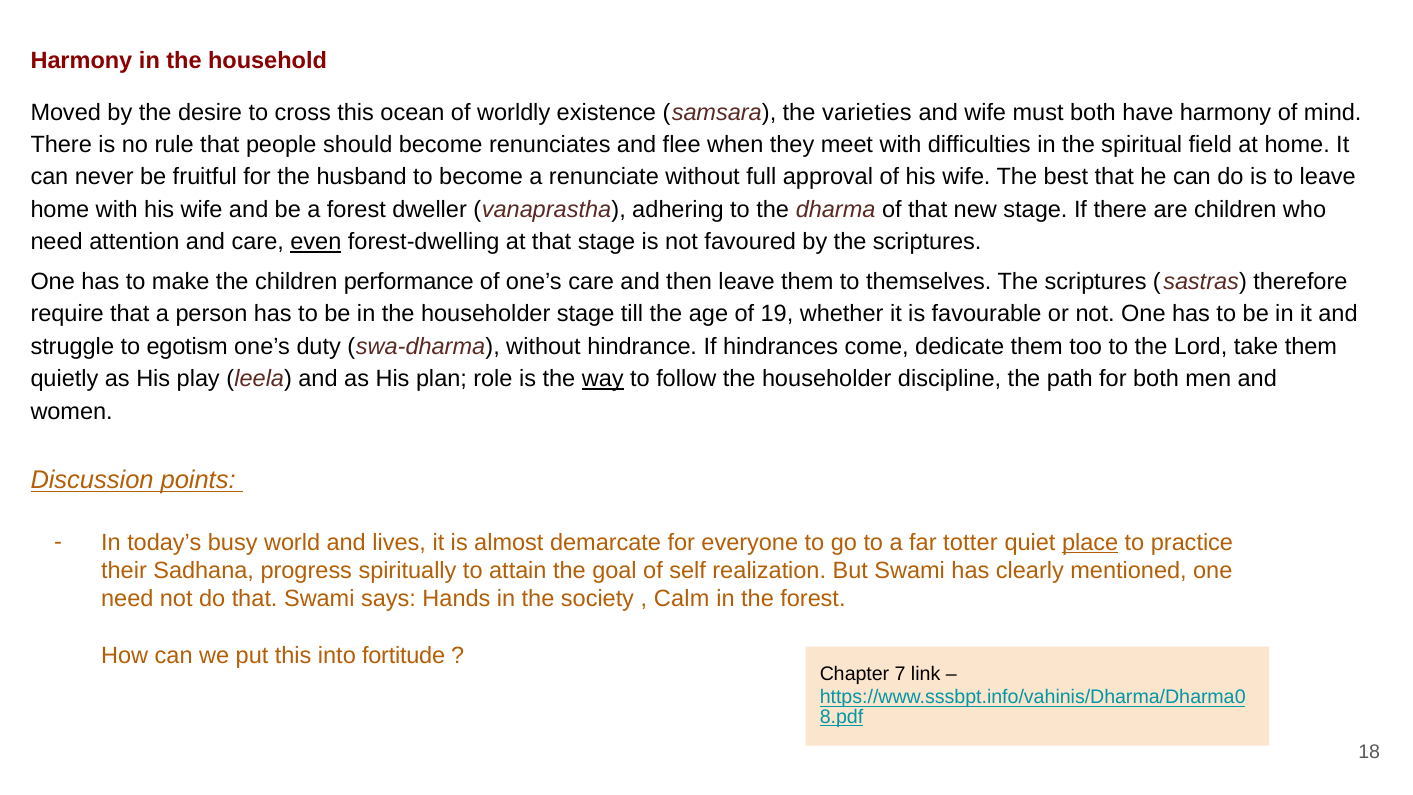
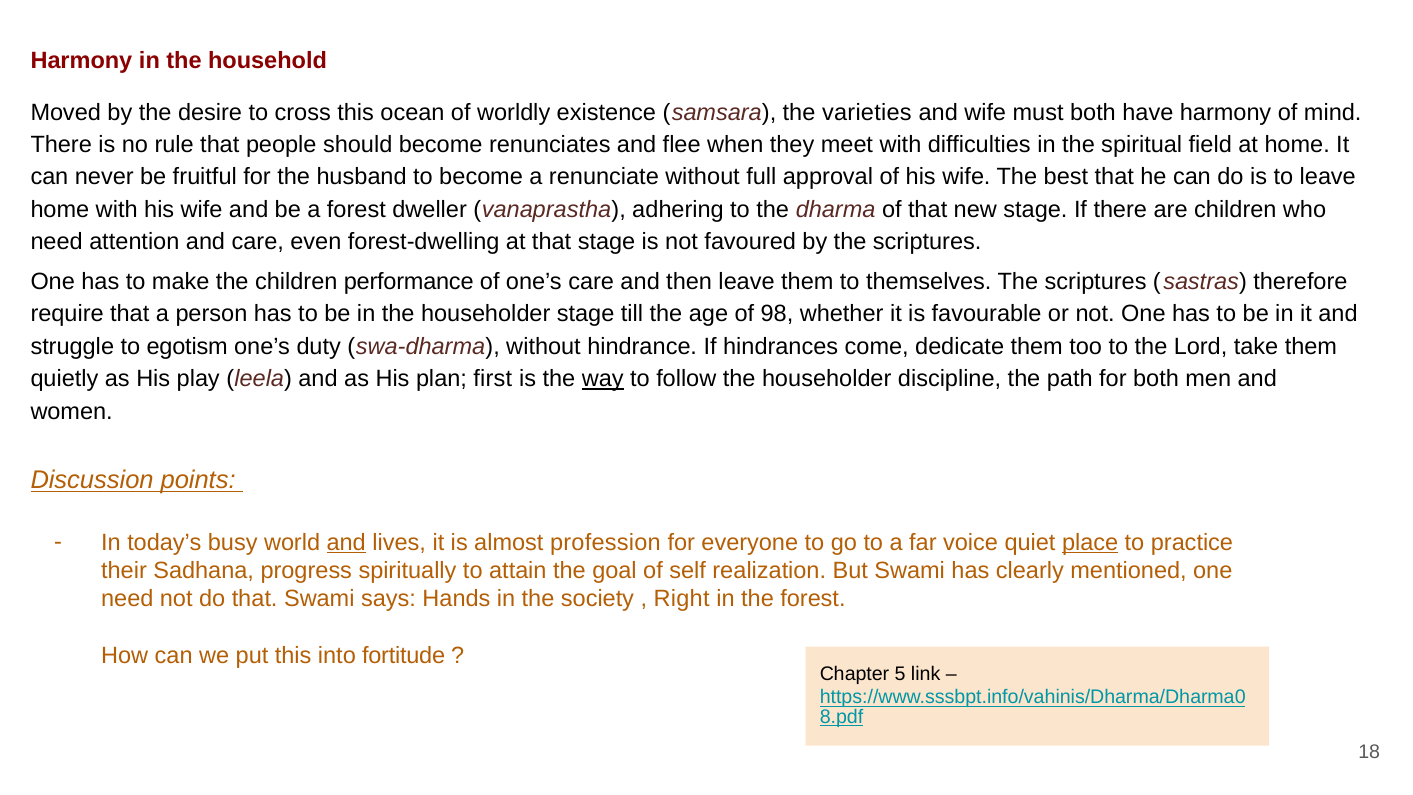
even underline: present -> none
19: 19 -> 98
role: role -> first
and at (346, 542) underline: none -> present
demarcate: demarcate -> profession
totter: totter -> voice
Calm: Calm -> Right
7: 7 -> 5
